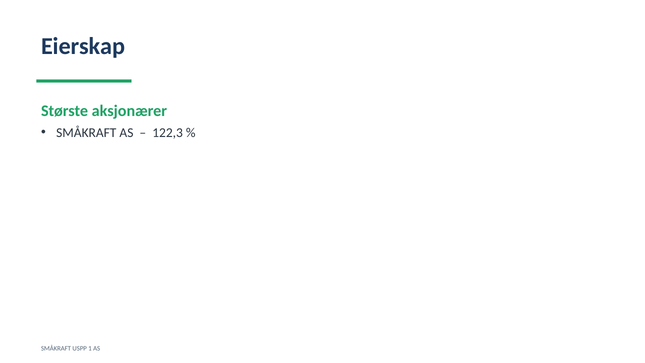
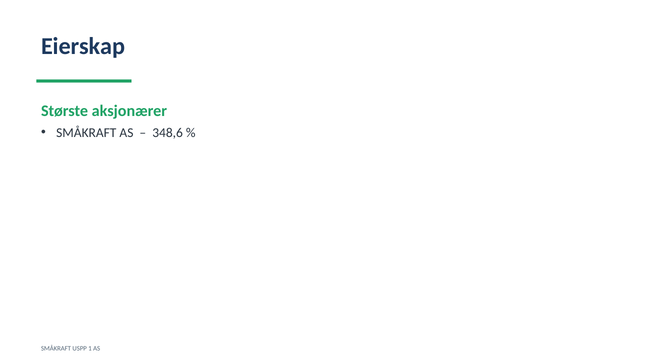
122,3: 122,3 -> 348,6
